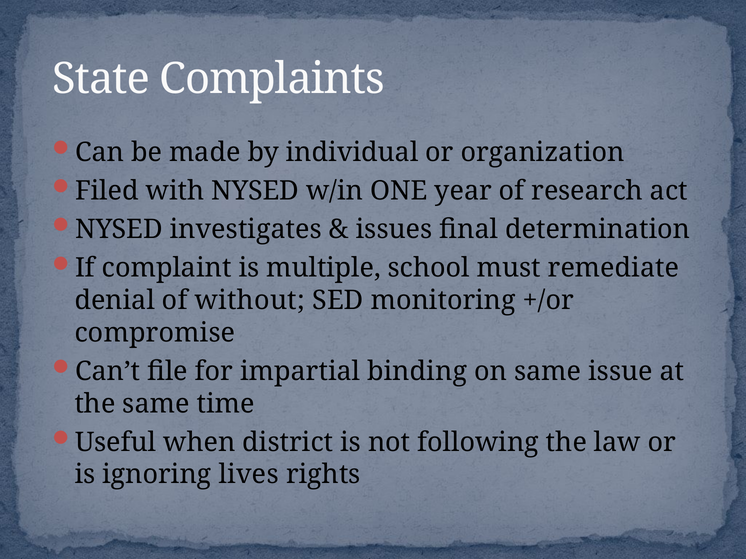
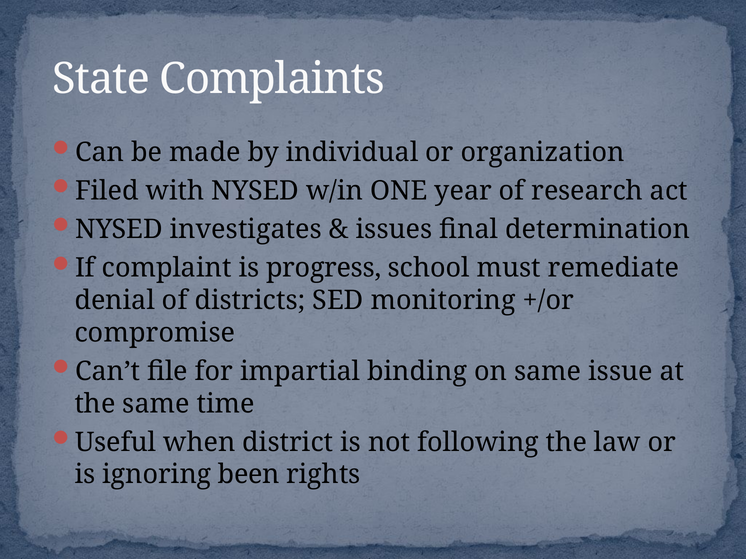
multiple: multiple -> progress
without: without -> districts
lives: lives -> been
